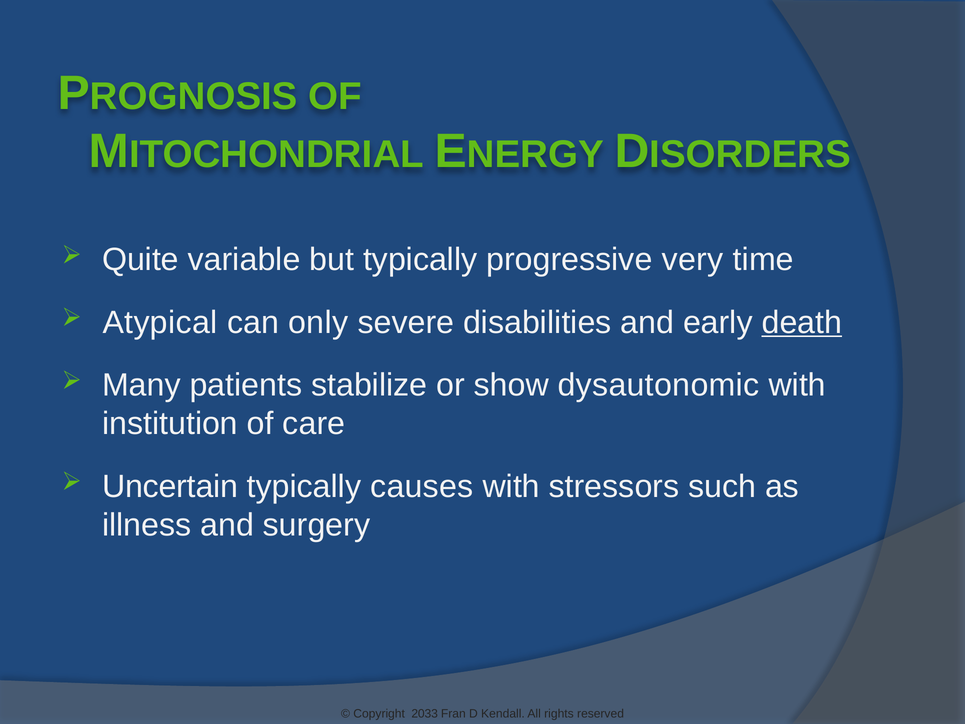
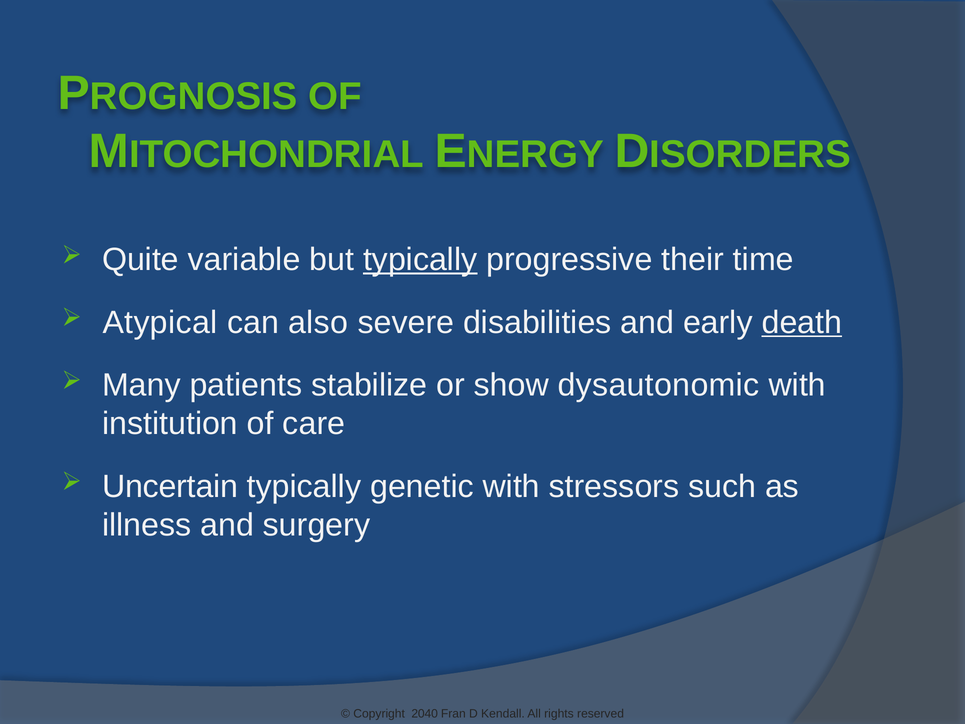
typically at (420, 260) underline: none -> present
very: very -> their
only: only -> also
causes: causes -> genetic
2033: 2033 -> 2040
